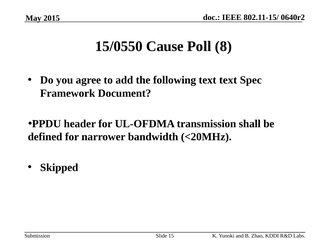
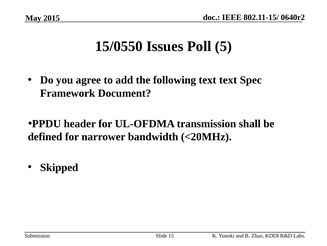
Cause: Cause -> Issues
8: 8 -> 5
